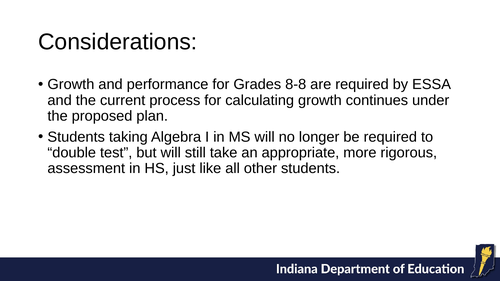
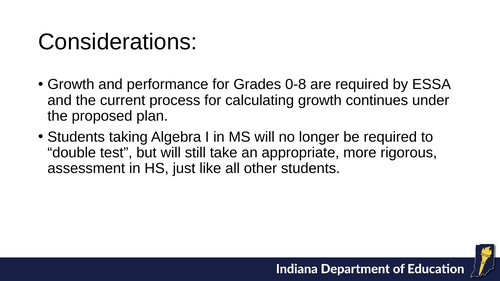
8-8: 8-8 -> 0-8
